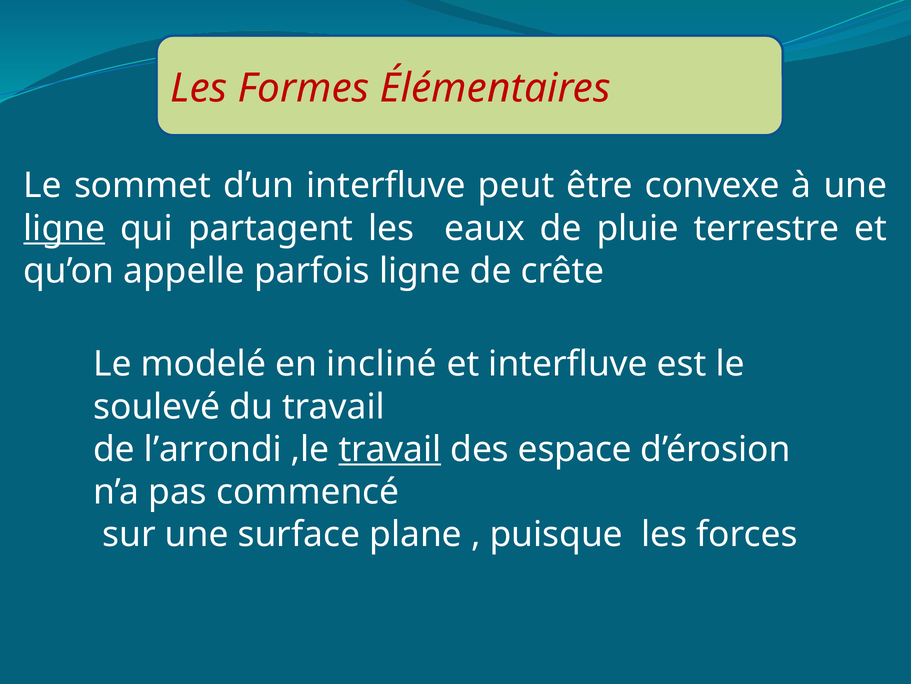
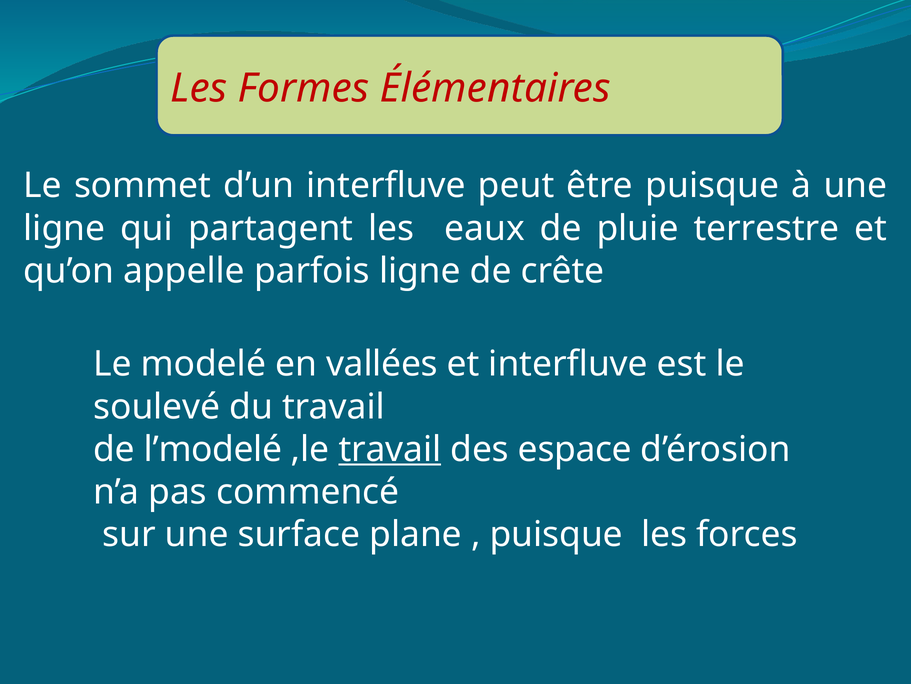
être convexe: convexe -> puisque
ligne at (64, 228) underline: present -> none
incliné: incliné -> vallées
l’arrondi: l’arrondi -> l’modelé
